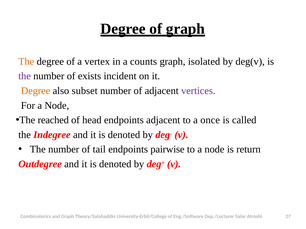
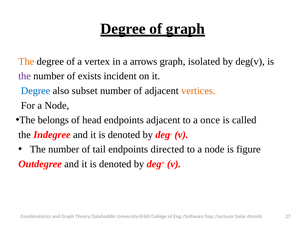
counts: counts -> arrows
Degree at (36, 91) colour: orange -> blue
vertices colour: purple -> orange
reached: reached -> belongs
pairwise: pairwise -> directed
return: return -> figure
